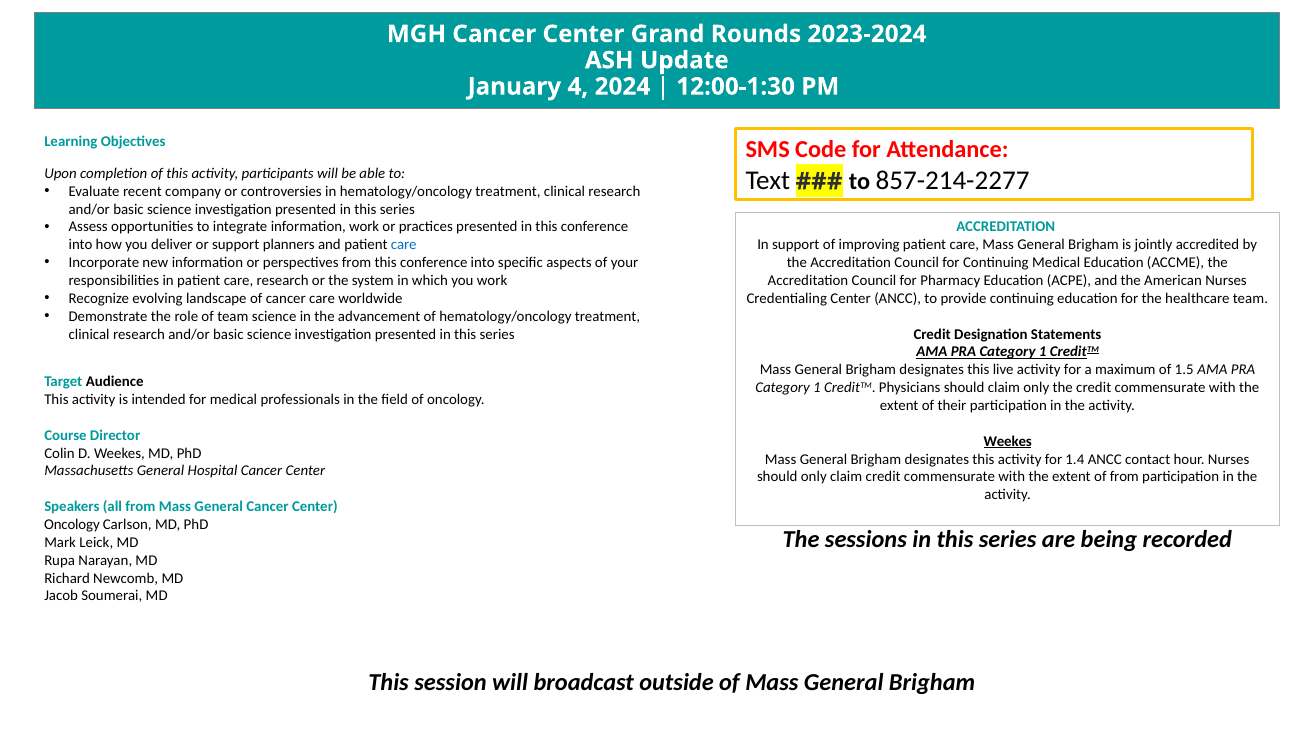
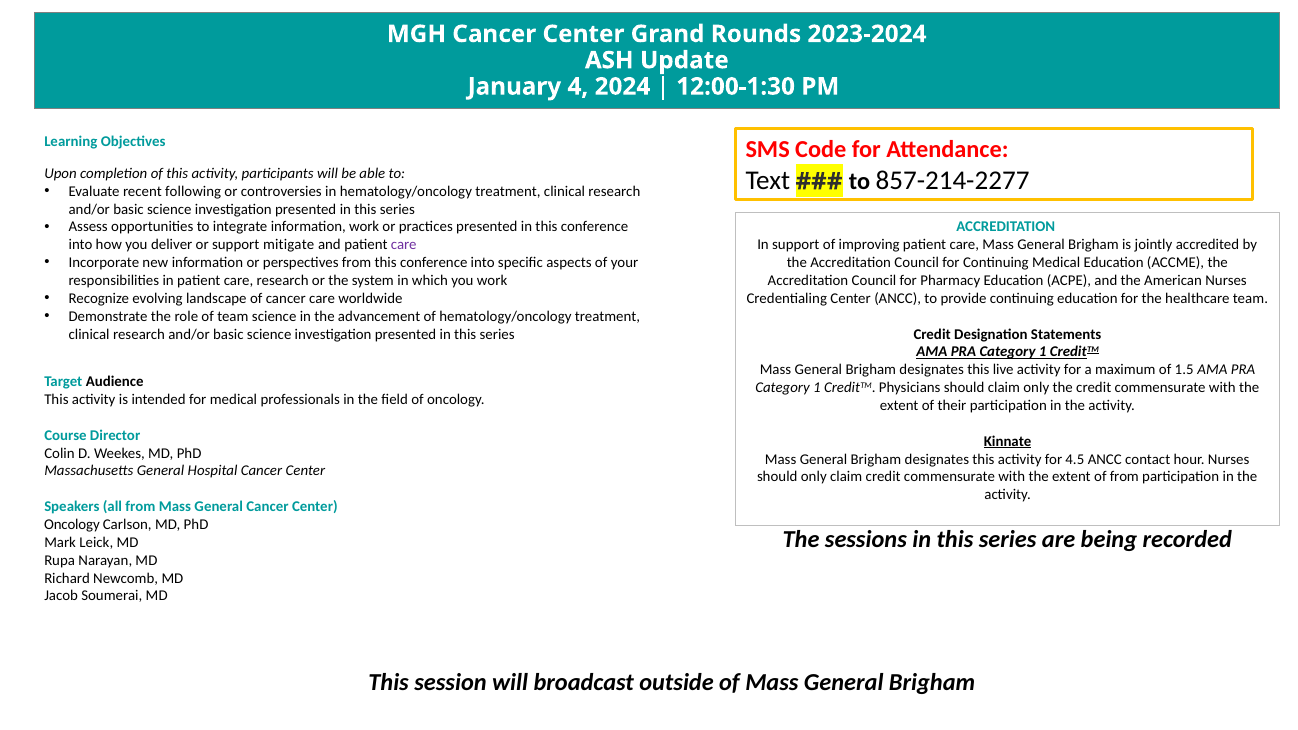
company: company -> following
planners: planners -> mitigate
care at (404, 245) colour: blue -> purple
Weekes at (1008, 441): Weekes -> Kinnate
1.4: 1.4 -> 4.5
